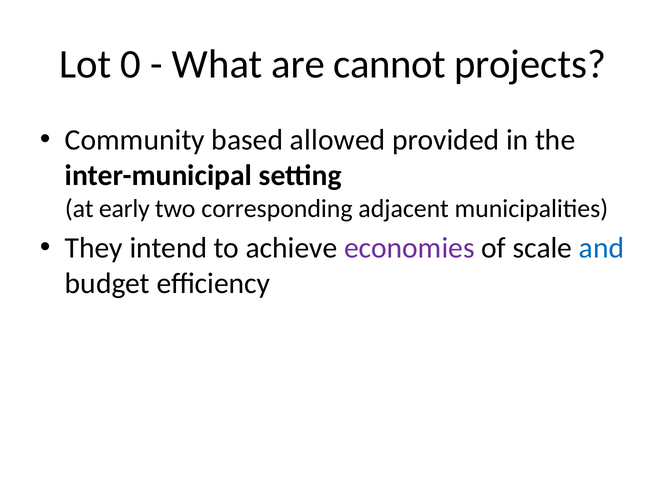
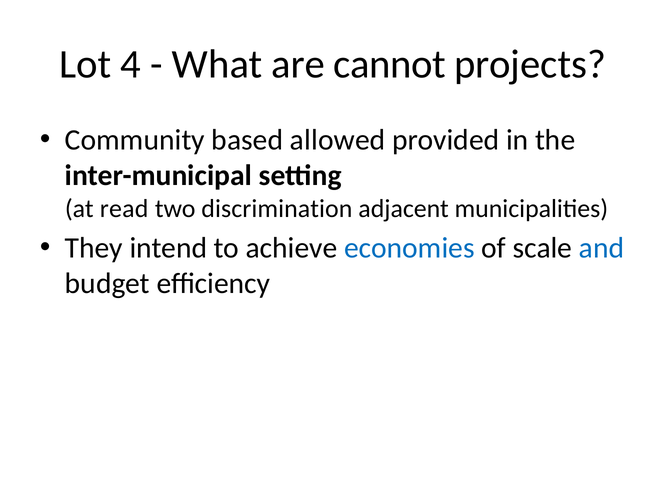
0: 0 -> 4
early: early -> read
corresponding: corresponding -> discrimination
economies colour: purple -> blue
